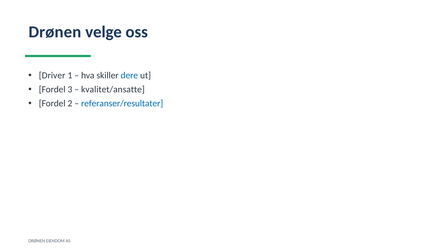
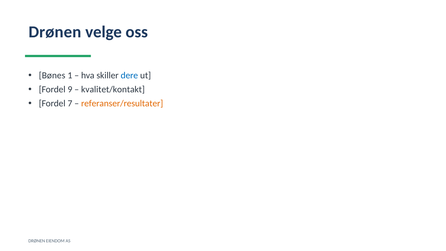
Driver: Driver -> Bønes
3: 3 -> 9
kvalitet/ansatte: kvalitet/ansatte -> kvalitet/kontakt
2: 2 -> 7
referanser/resultater colour: blue -> orange
